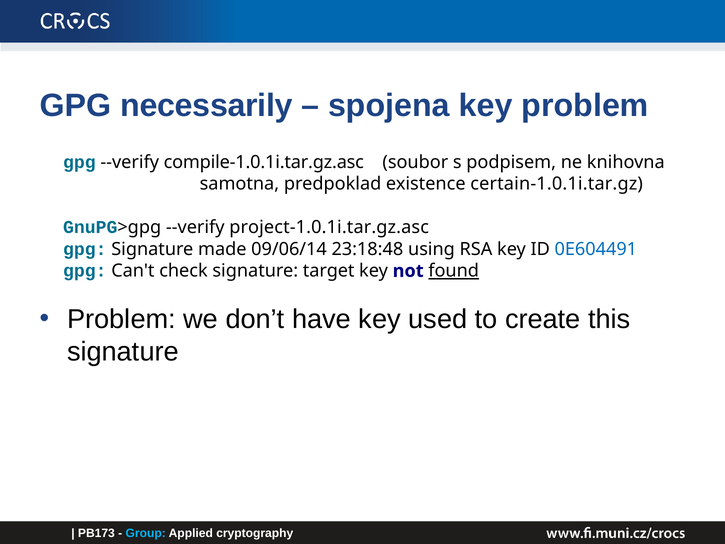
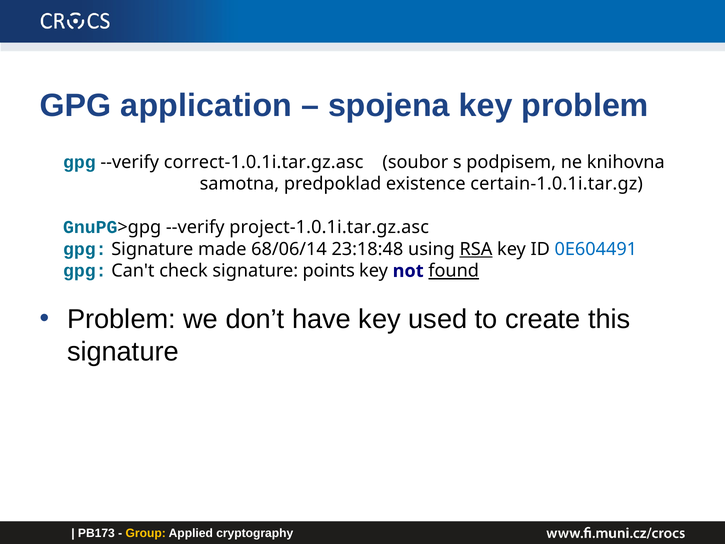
necessarily: necessarily -> application
compile-1.0.1i.tar.gz.asc: compile-1.0.1i.tar.gz.asc -> correct-1.0.1i.tar.gz.asc
09/06/14: 09/06/14 -> 68/06/14
RSA underline: none -> present
target: target -> points
Group colour: light blue -> yellow
